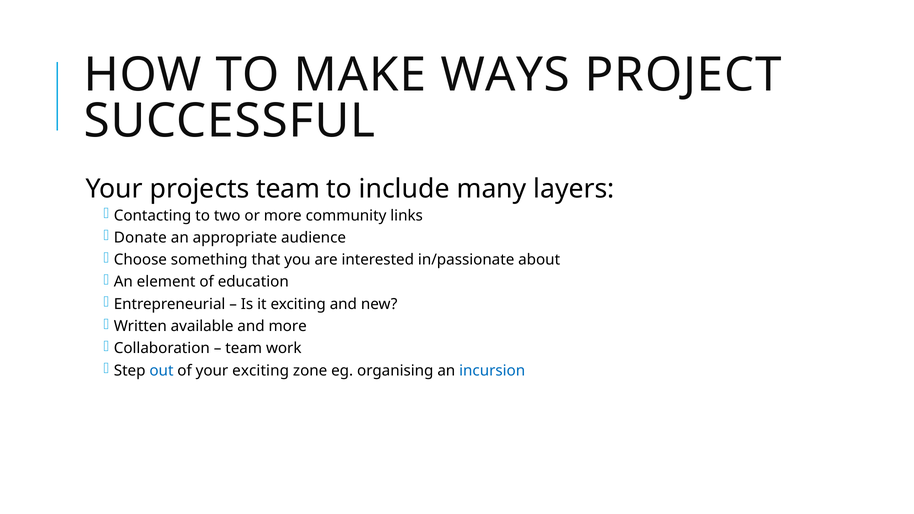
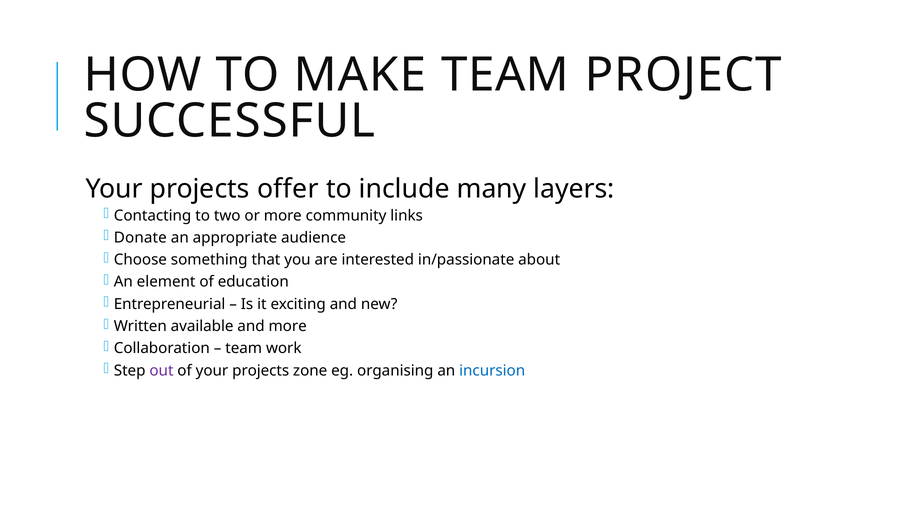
MAKE WAYS: WAYS -> TEAM
projects team: team -> offer
out colour: blue -> purple
of your exciting: exciting -> projects
